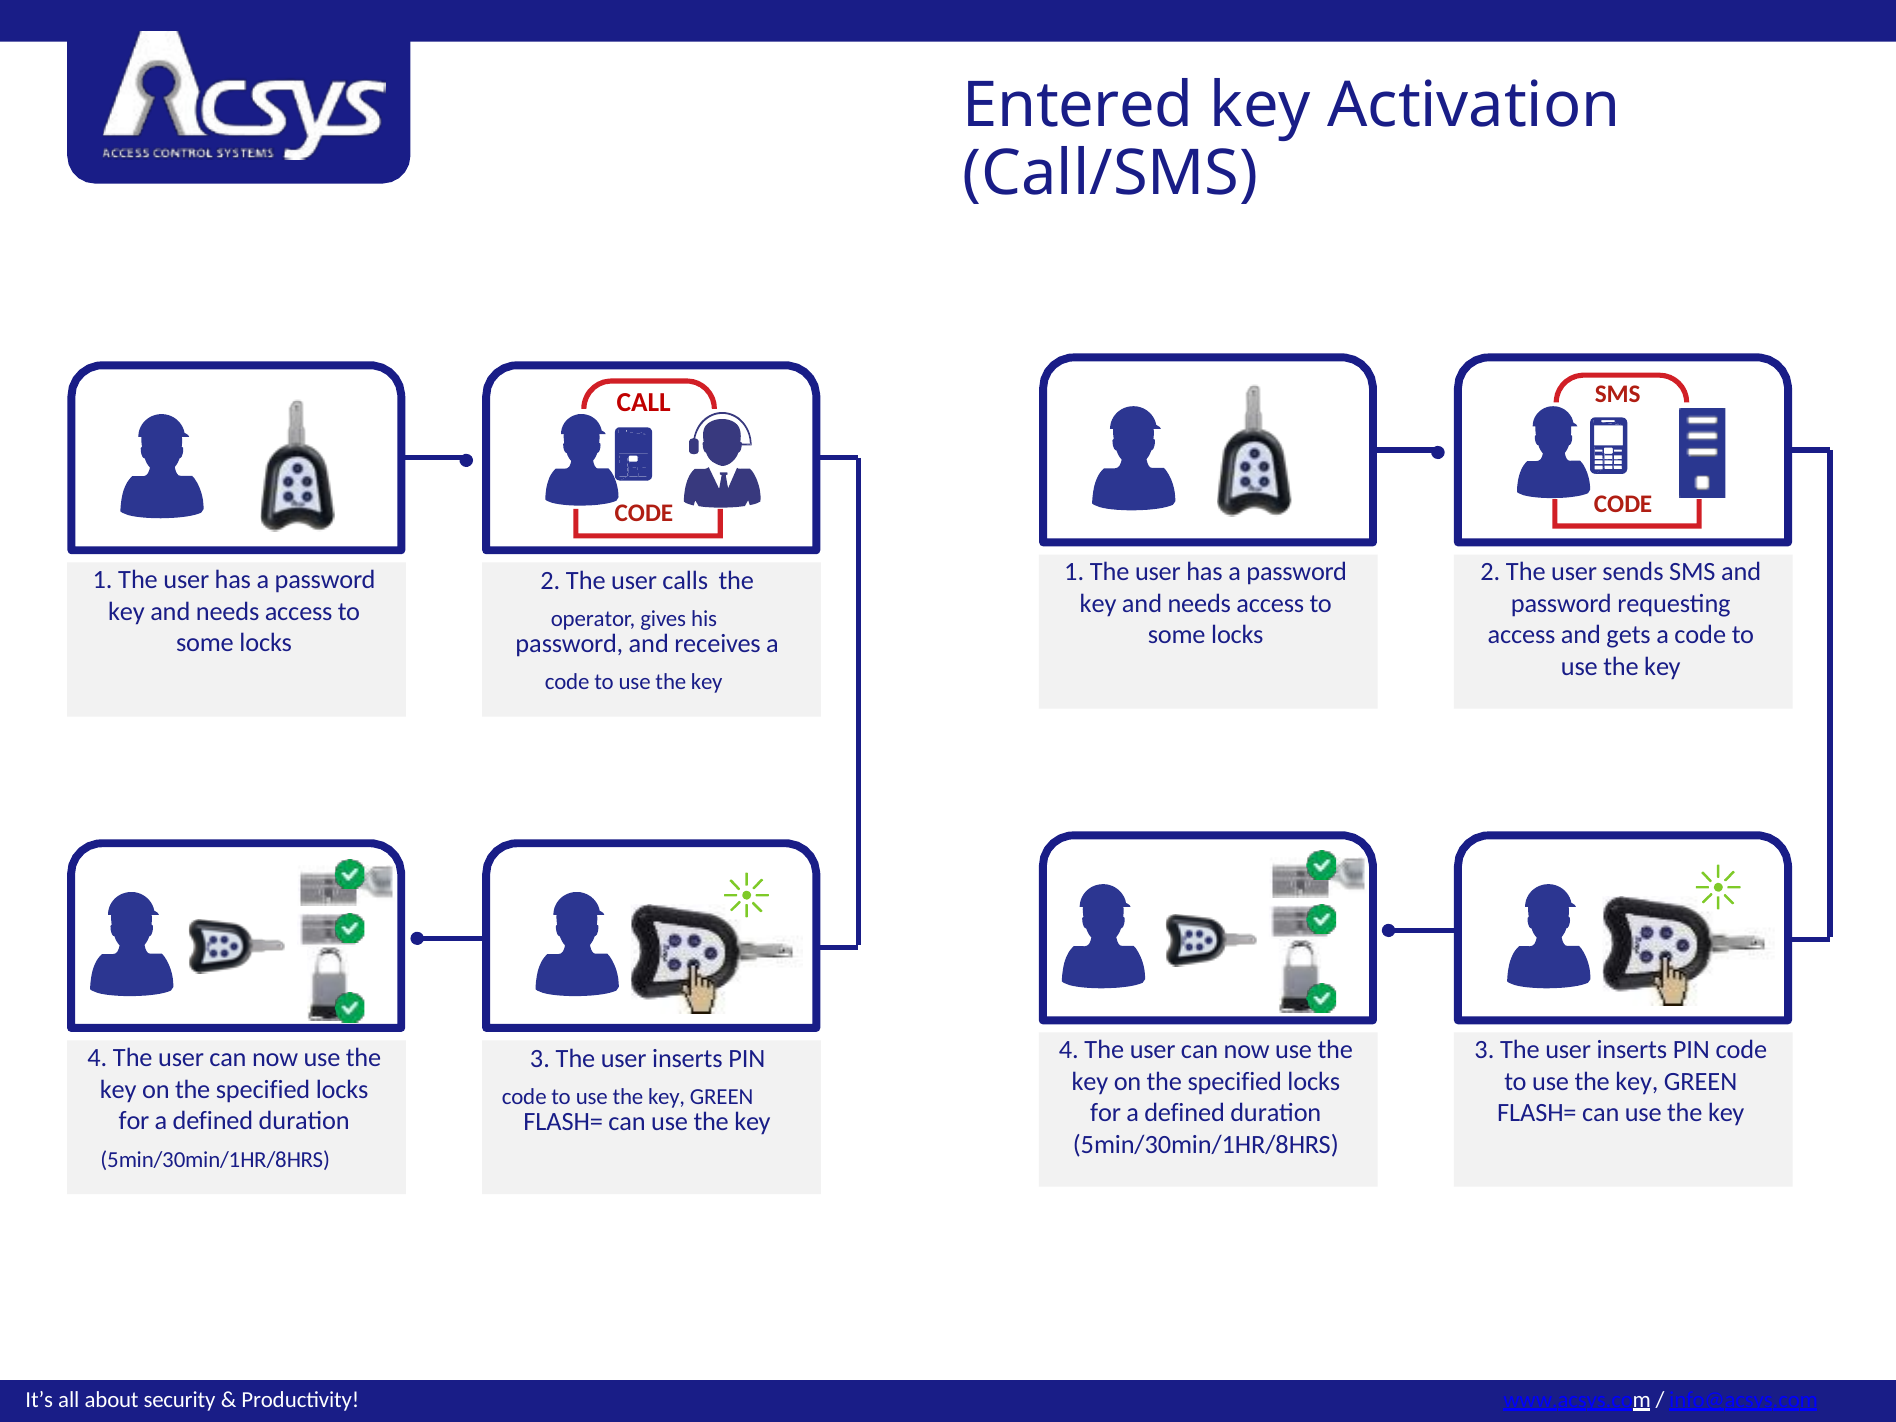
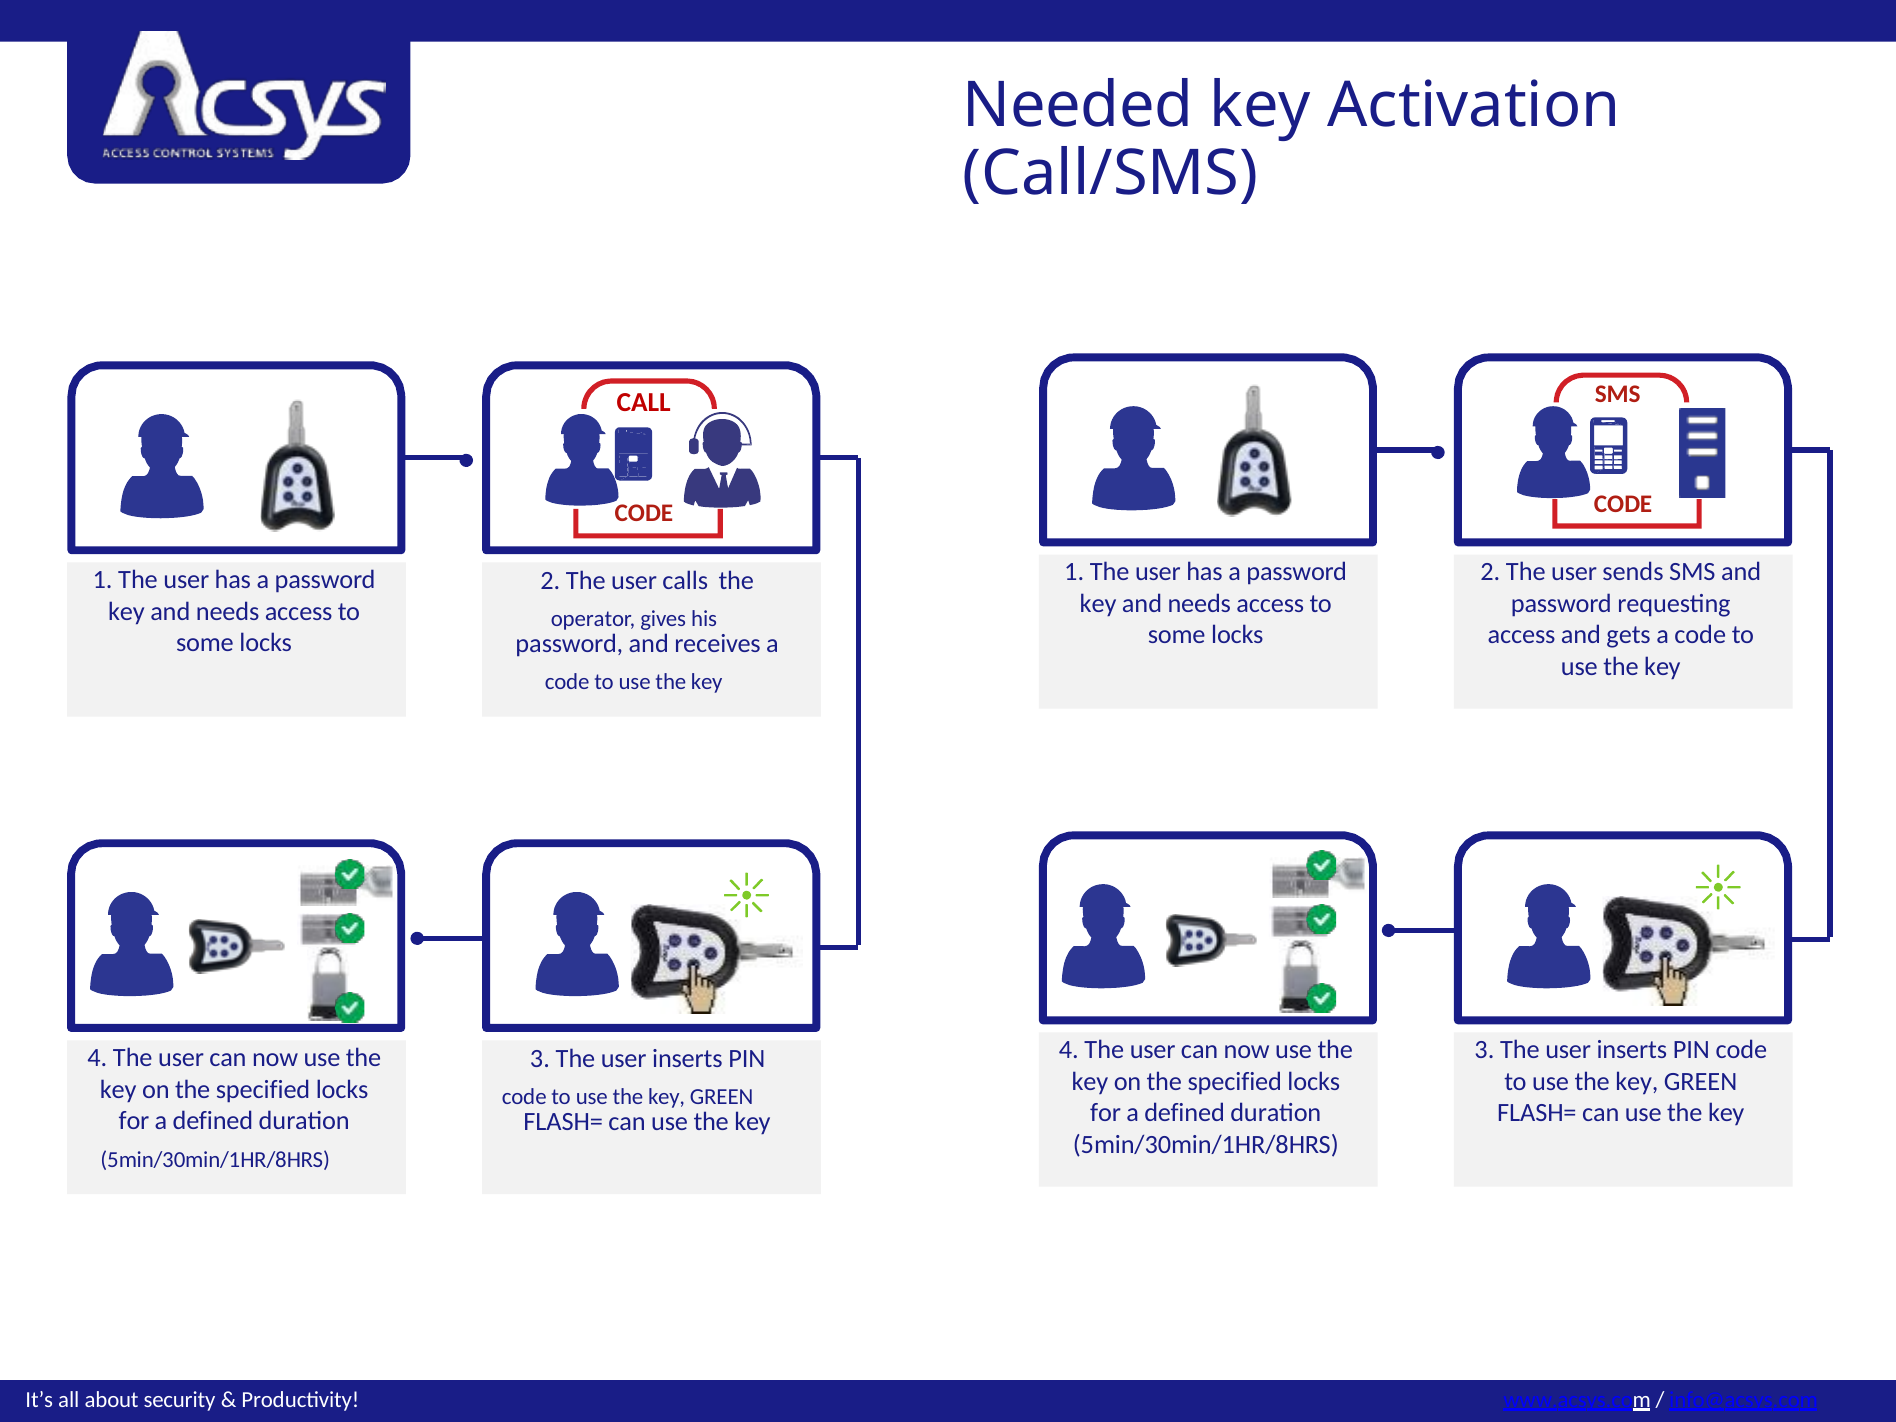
Entered: Entered -> Needed
